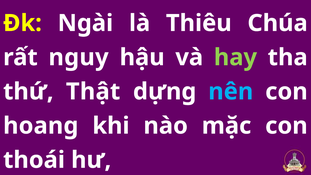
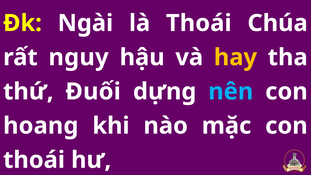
là Thiêu: Thiêu -> Thoái
hay colour: light green -> yellow
Thật: Thật -> Đuối
